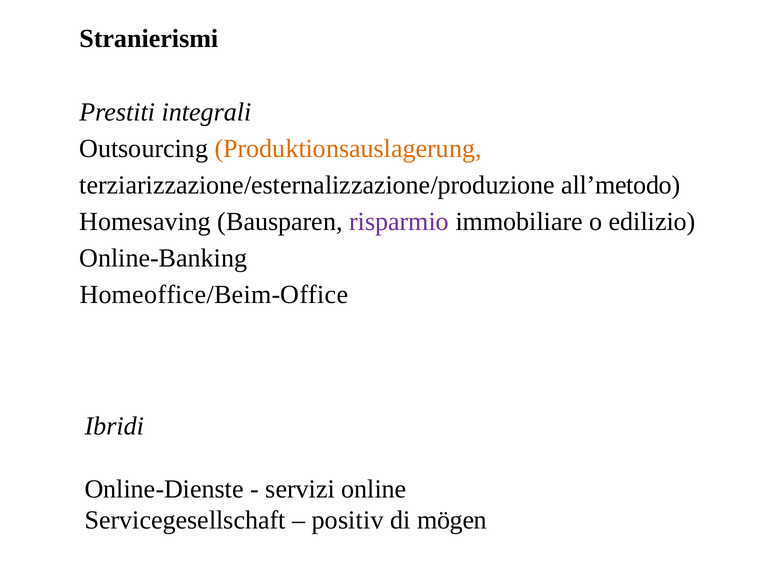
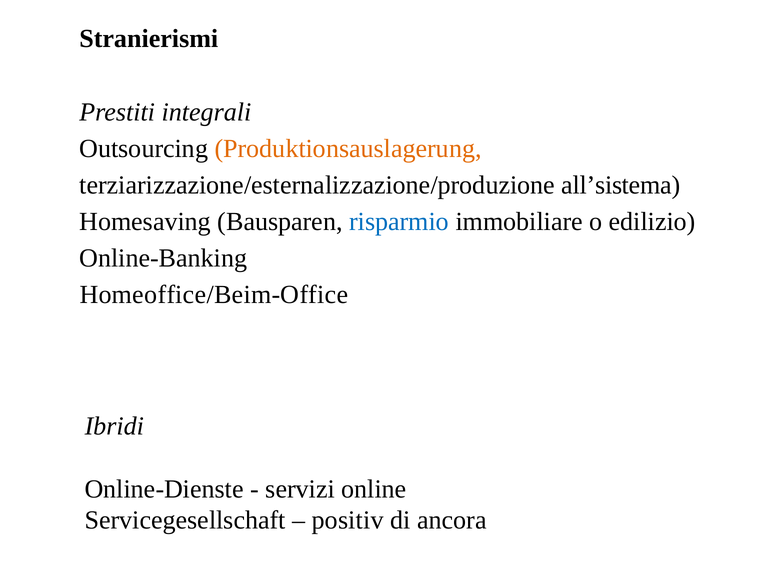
all’metodo: all’metodo -> all’sistema
risparmio colour: purple -> blue
mögen: mögen -> ancora
